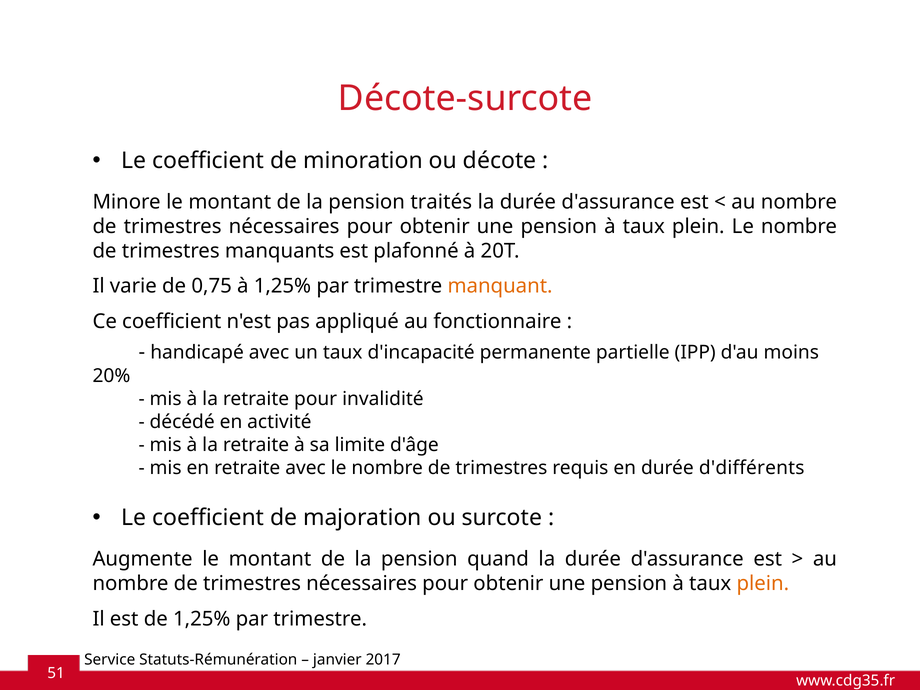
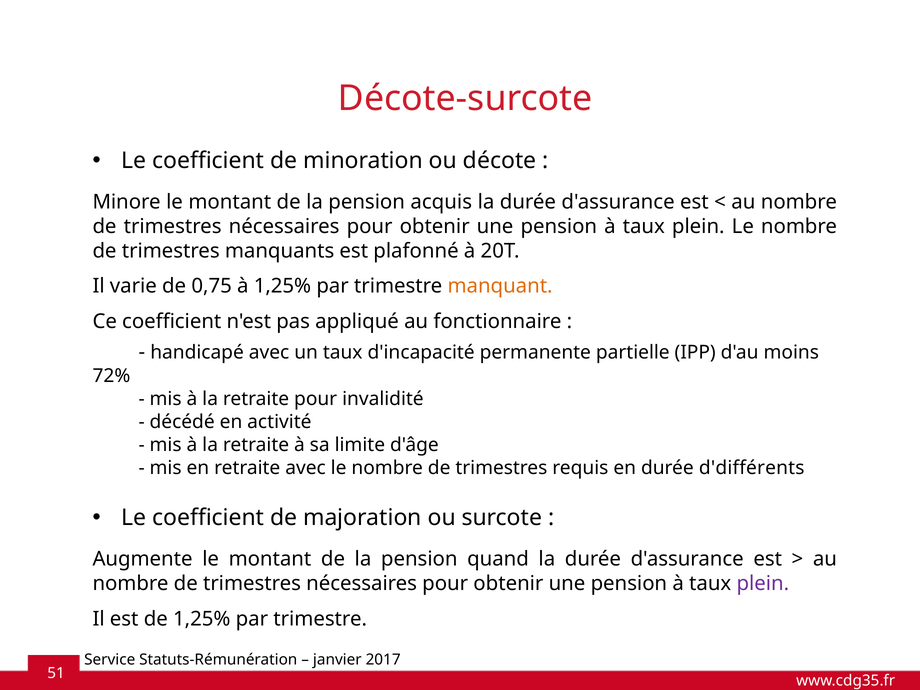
traités: traités -> acquis
20%: 20% -> 72%
plein at (763, 584) colour: orange -> purple
